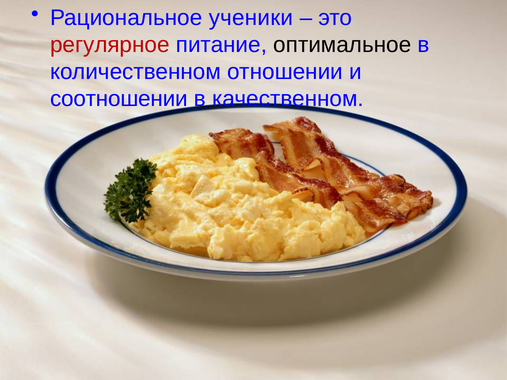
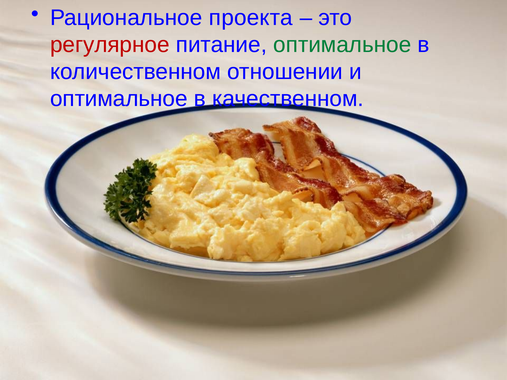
ученики: ученики -> проекта
оптимальное at (342, 45) colour: black -> green
соотношении at (119, 99): соотношении -> оптимальное
